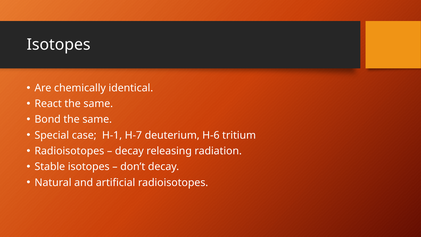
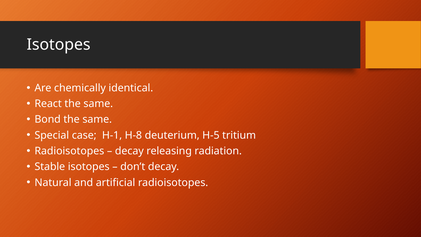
H-7: H-7 -> H-8
H-6: H-6 -> H-5
